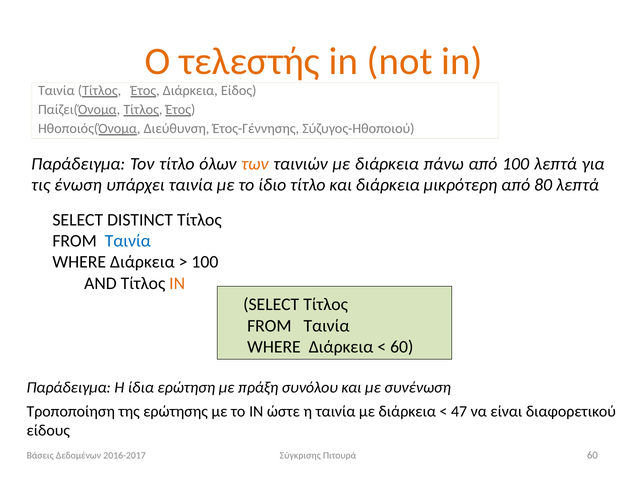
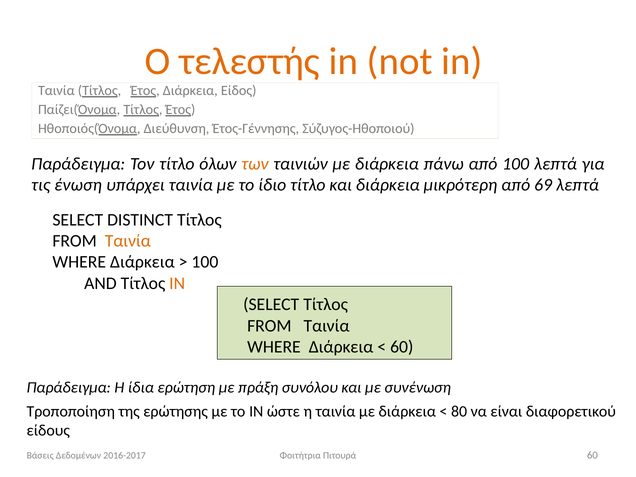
80: 80 -> 69
Ταινία at (128, 241) colour: blue -> orange
47: 47 -> 80
Σύγκρισης: Σύγκρισης -> Φοιτήτρια
